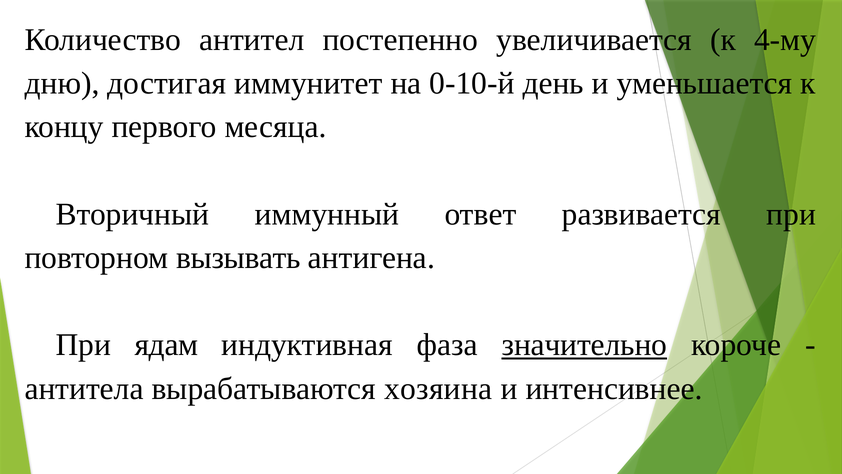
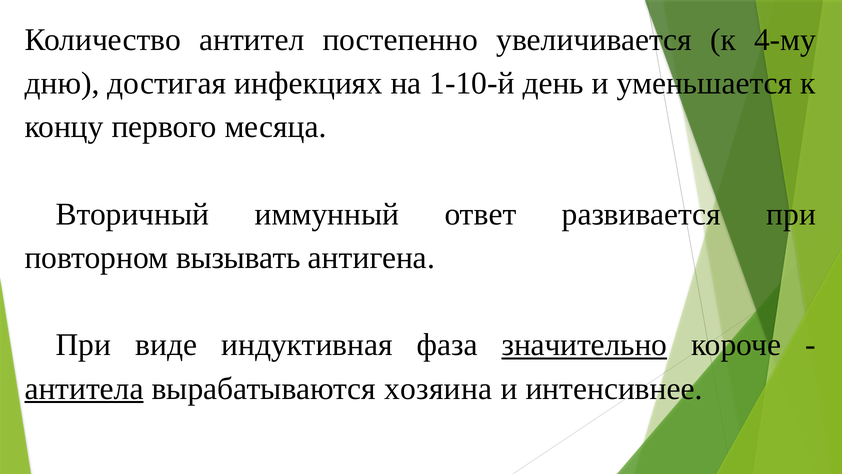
иммунитет: иммунитет -> инфекциях
0-10-й: 0-10-й -> 1-10-й
ядам: ядам -> виде
антитела underline: none -> present
